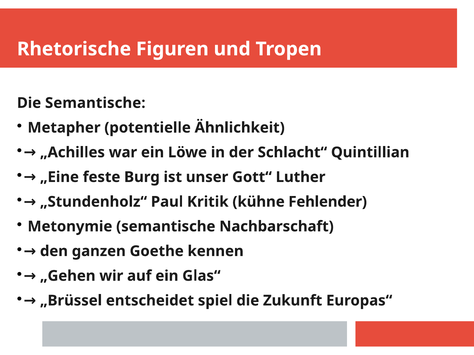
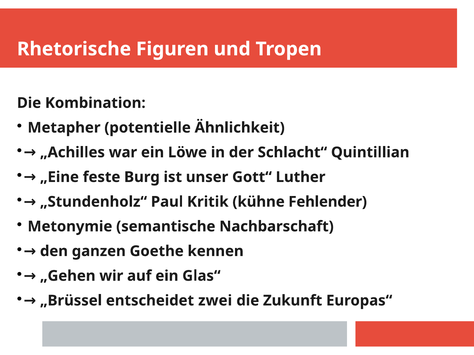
Die Semantische: Semantische -> Kombination
spiel: spiel -> zwei
